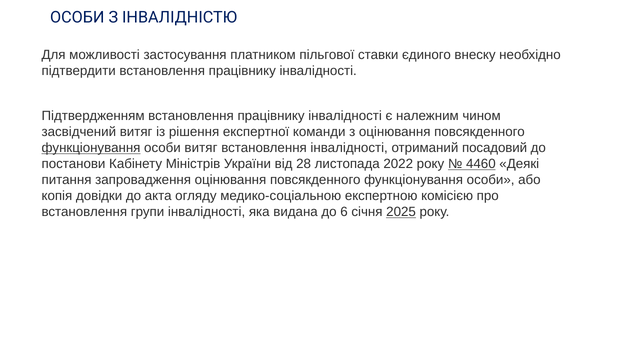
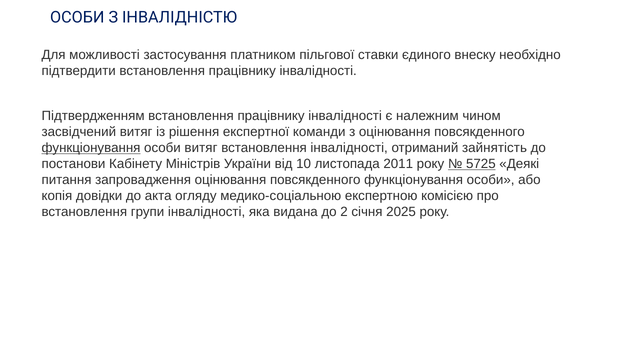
посадовий: посадовий -> зайнятість
28: 28 -> 10
2022: 2022 -> 2011
4460: 4460 -> 5725
6: 6 -> 2
2025 underline: present -> none
